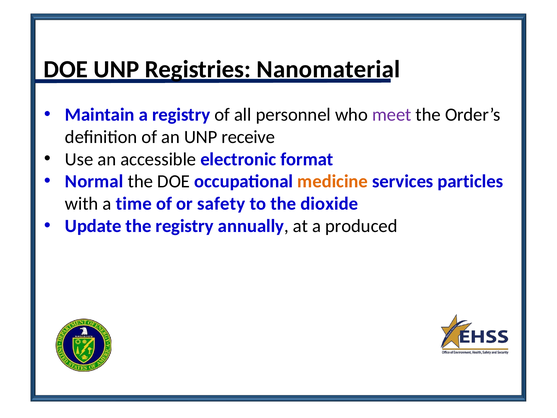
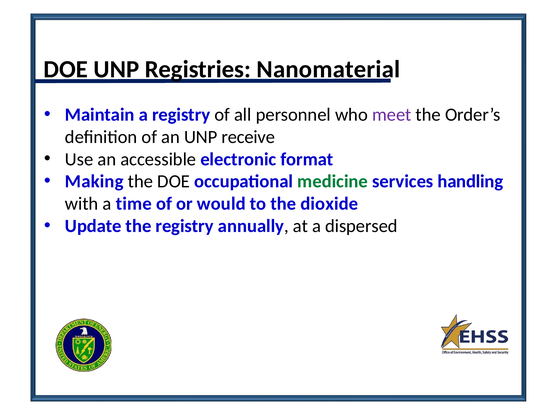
Normal: Normal -> Making
medicine colour: orange -> green
particles: particles -> handling
safety: safety -> would
produced: produced -> dispersed
